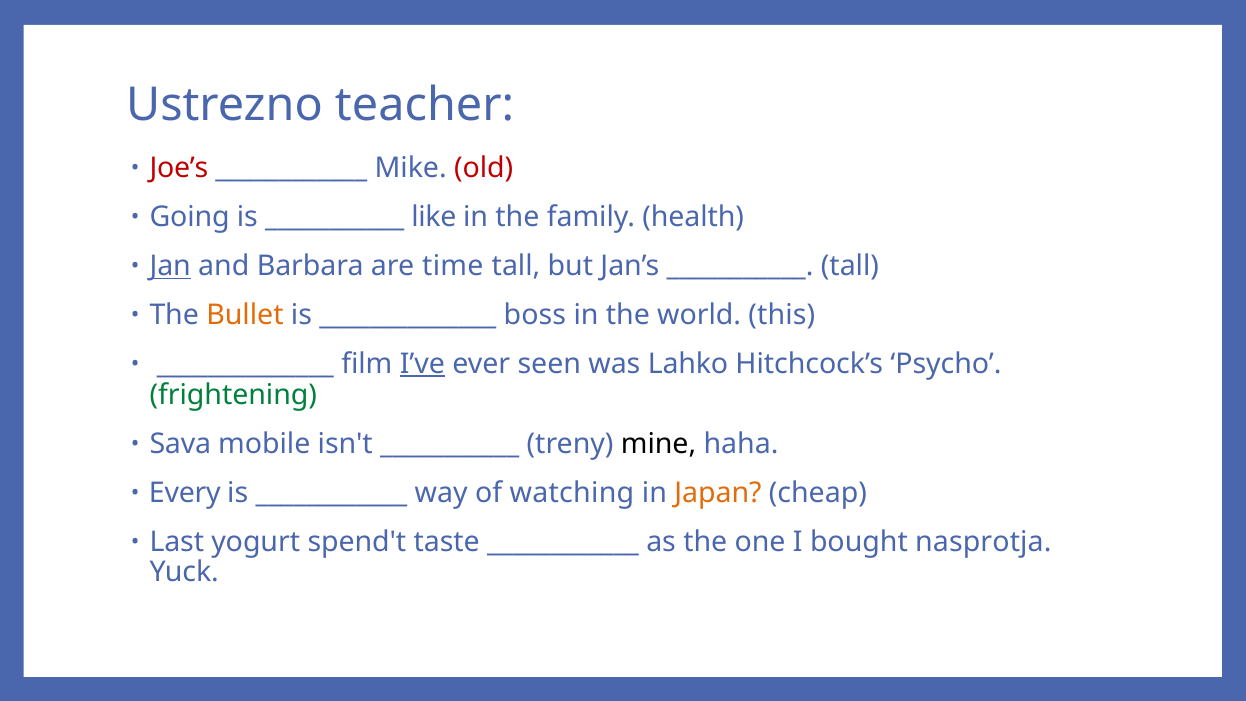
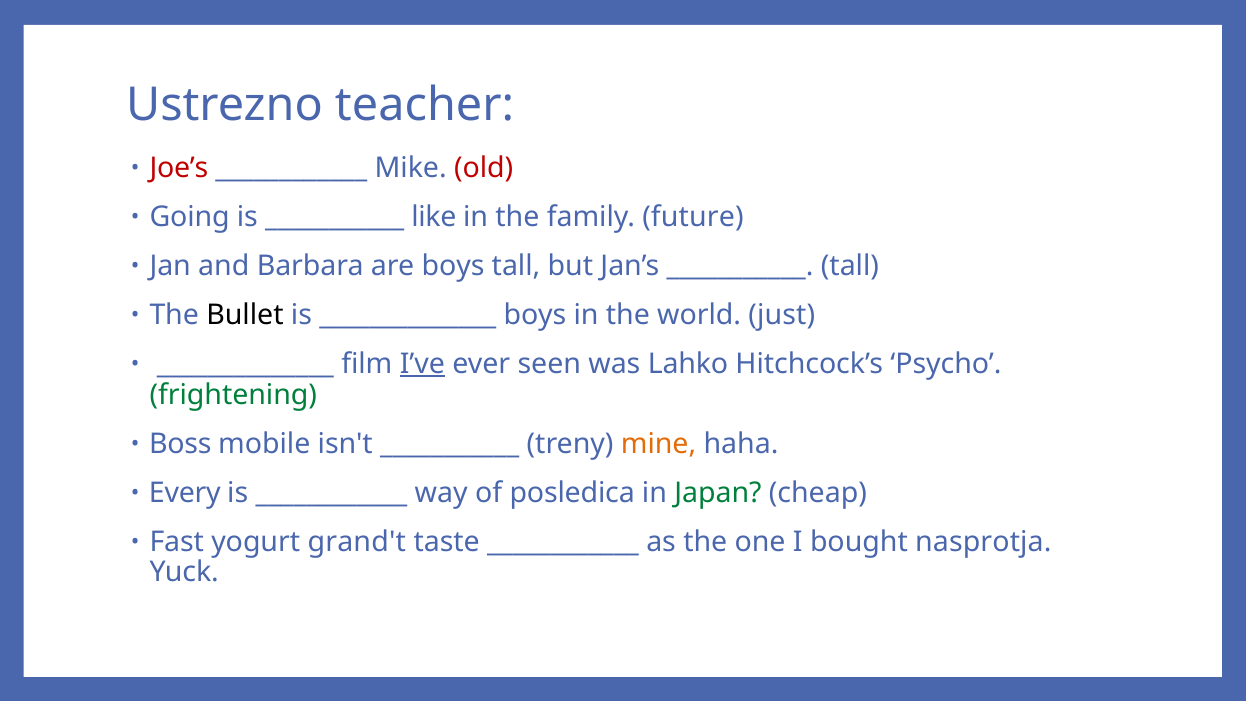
health: health -> future
Jan underline: present -> none
are time: time -> boys
Bullet colour: orange -> black
boss at (535, 315): boss -> boys
this: this -> just
Sava: Sava -> Boss
mine colour: black -> orange
watching: watching -> posledica
Japan colour: orange -> green
Last: Last -> Fast
spend't: spend't -> grand't
